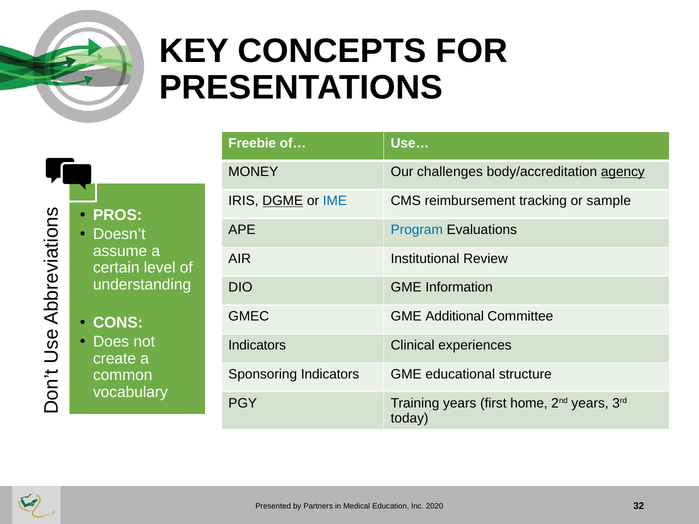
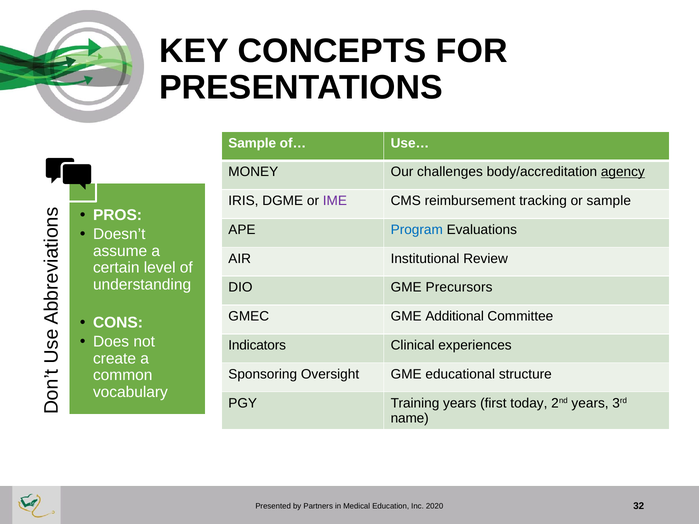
Freebie at (252, 143): Freebie -> Sample
DGME underline: present -> none
IME colour: blue -> purple
Information: Information -> Precursors
Sponsoring Indicators: Indicators -> Oversight
home: home -> today
today: today -> name
